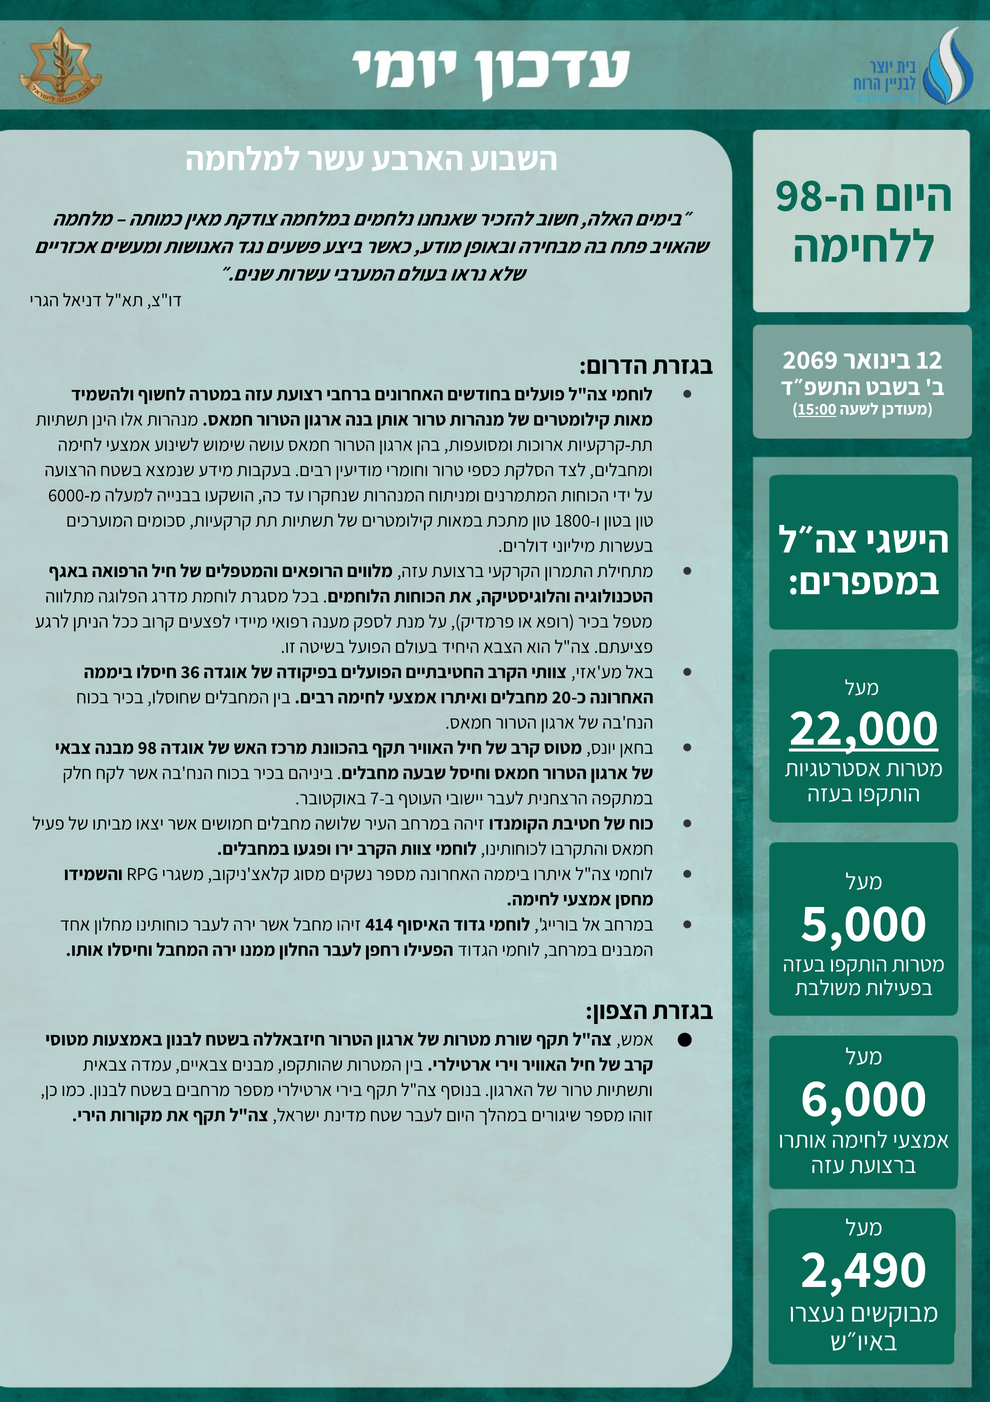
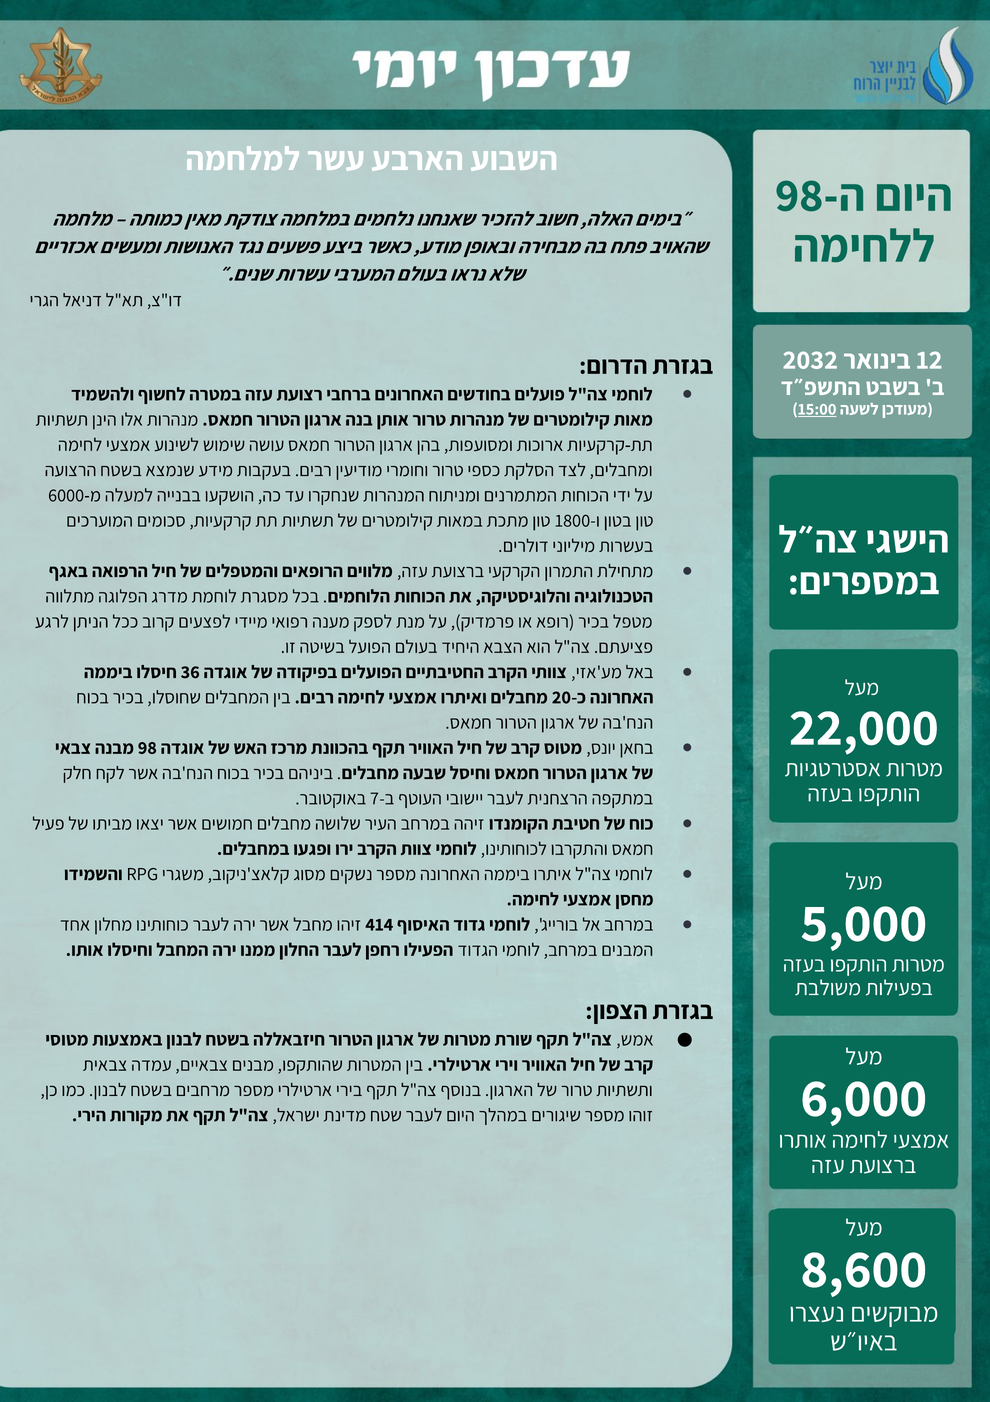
2069: 2069 -> 2032
22,000 underline: present -> none
2,490: 2,490 -> 8,600
